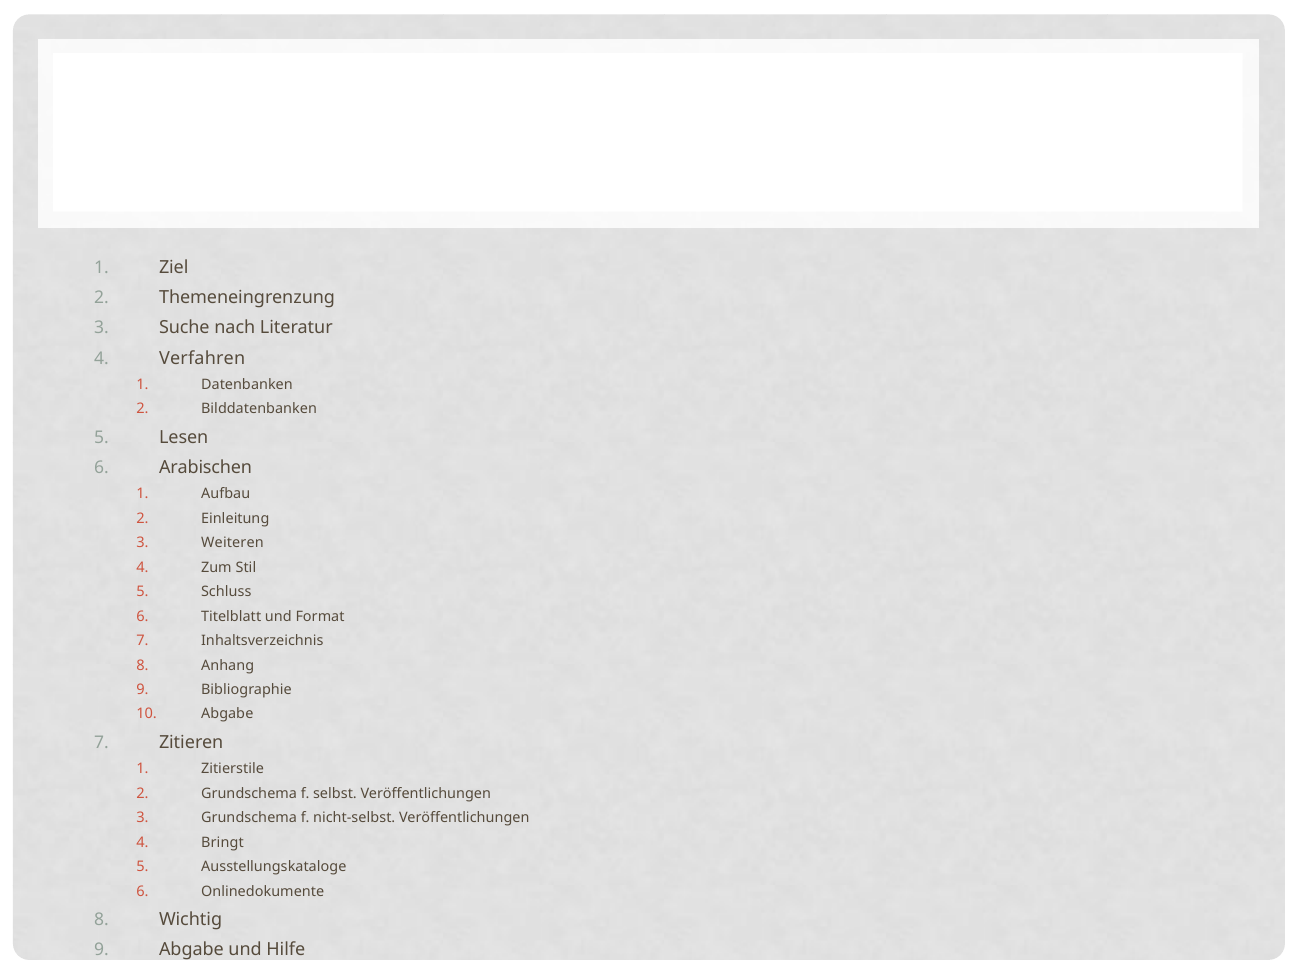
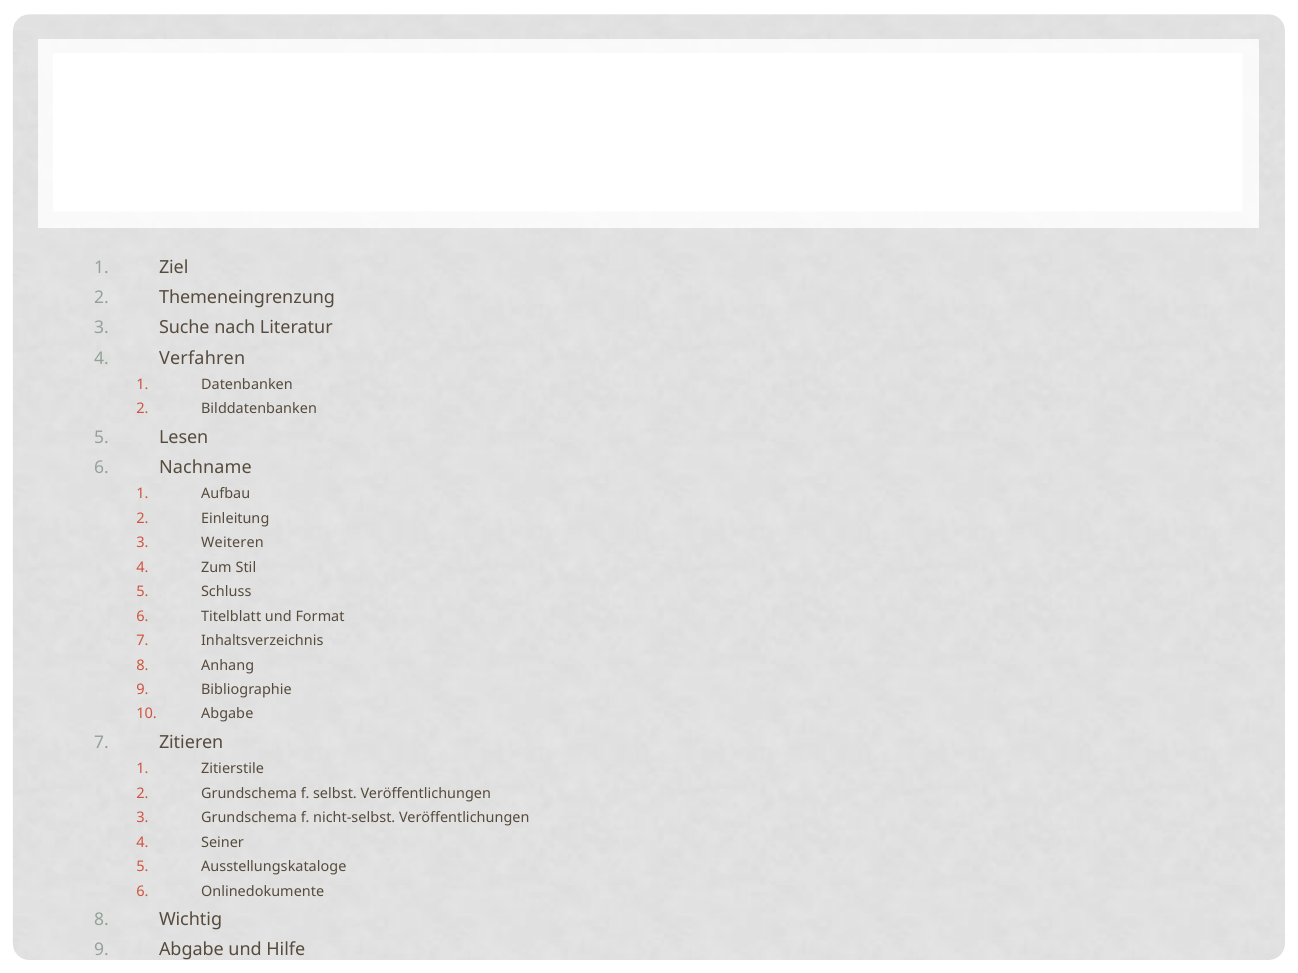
Arabischen: Arabischen -> Nachname
Bringt: Bringt -> Seiner
